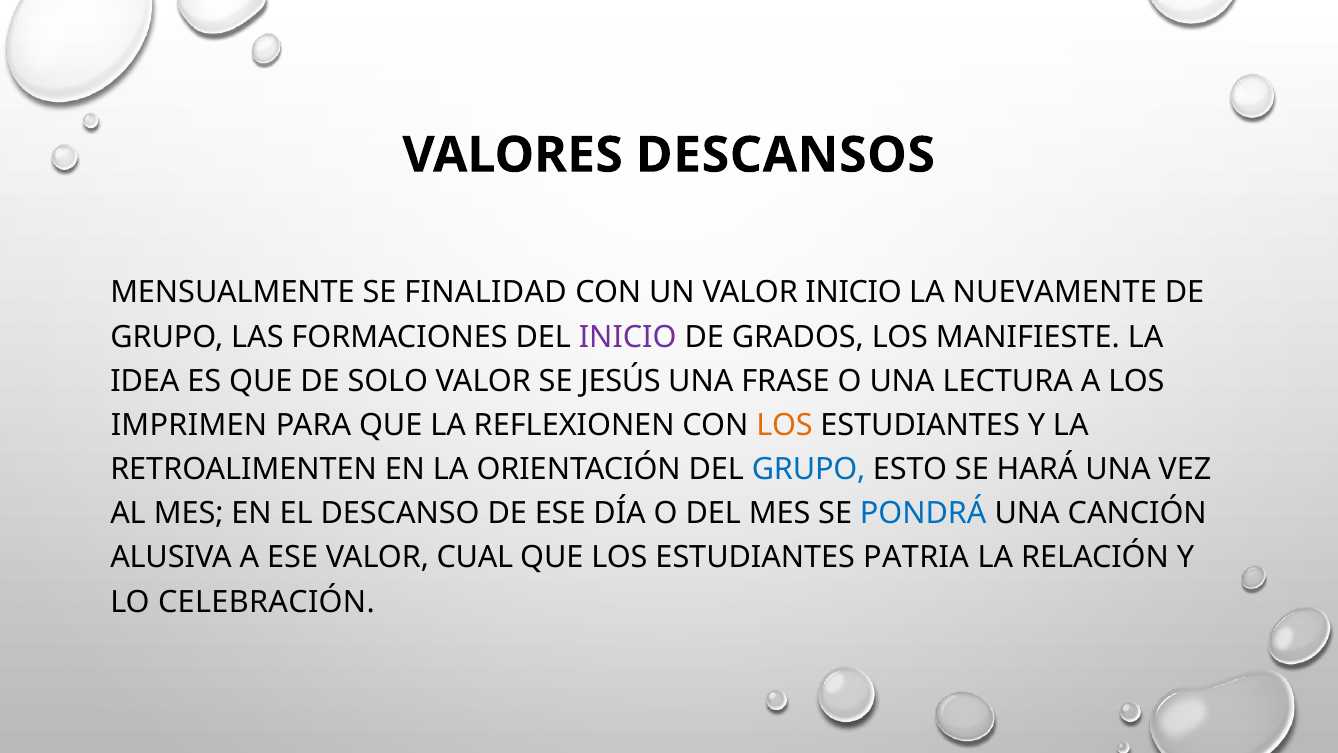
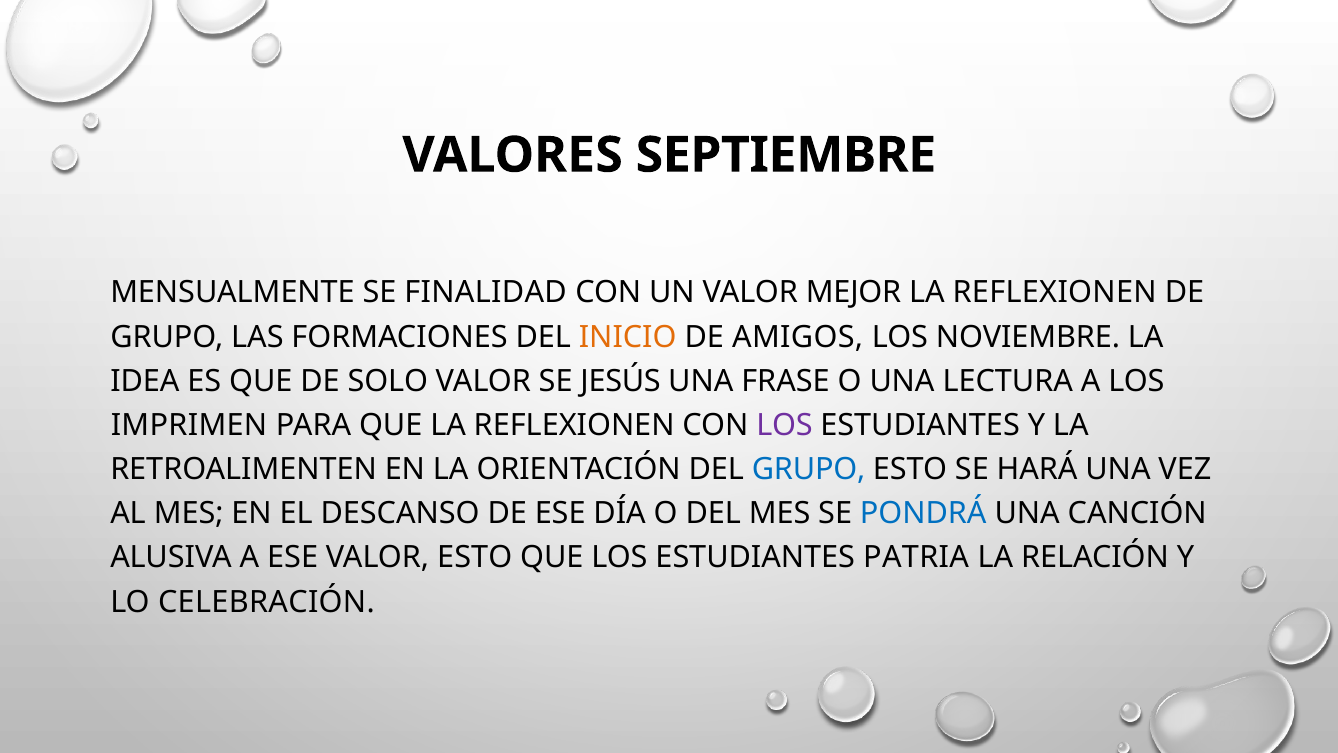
DESCANSOS: DESCANSOS -> SEPTIEMBRE
VALOR INICIO: INICIO -> MEJOR
NUEVAMENTE at (1055, 293): NUEVAMENTE -> REFLEXIONEN
INICIO at (628, 337) colour: purple -> orange
GRADOS: GRADOS -> AMIGOS
MANIFIESTE: MANIFIESTE -> NOVIEMBRE
LOS at (785, 425) colour: orange -> purple
VALOR CUAL: CUAL -> ESTO
